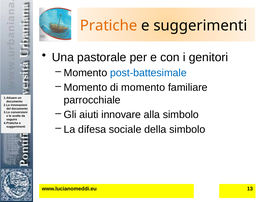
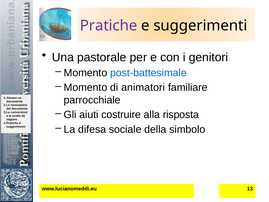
Pratiche colour: orange -> purple
di momento: momento -> animatori
innovare: innovare -> costruire
alla simbolo: simbolo -> risposta
